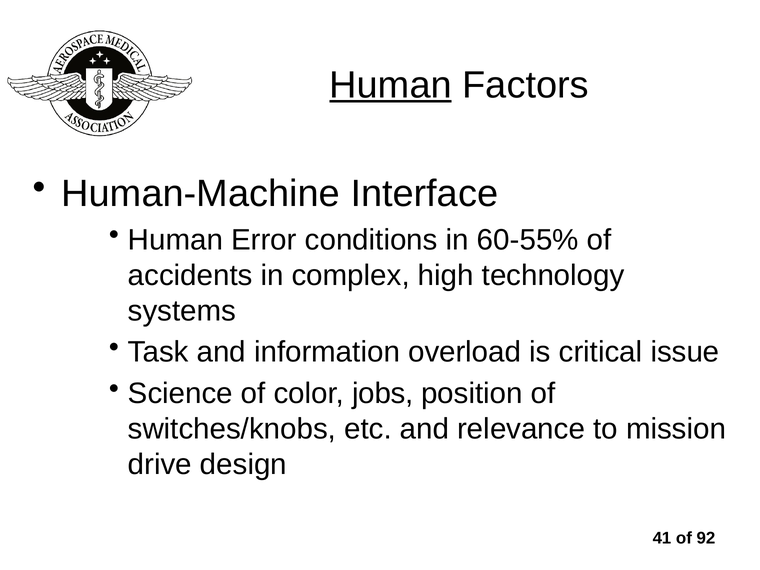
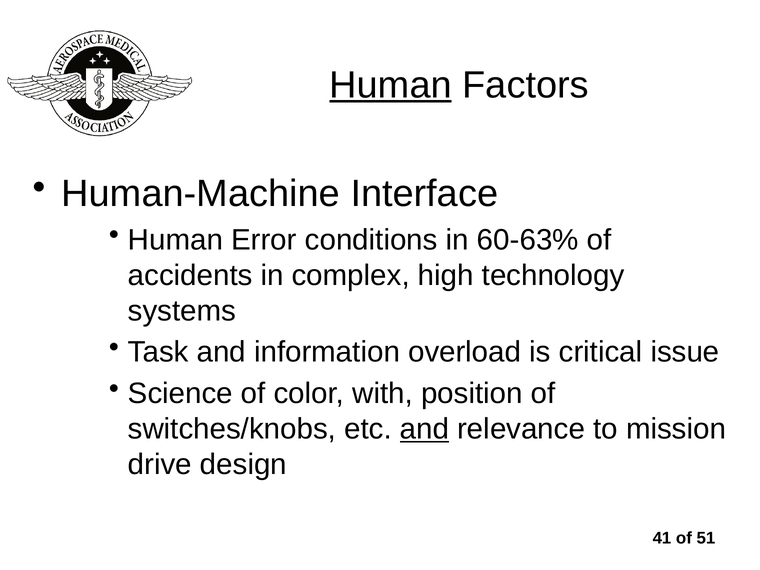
60-55%: 60-55% -> 60-63%
jobs: jobs -> with
and at (424, 429) underline: none -> present
92: 92 -> 51
